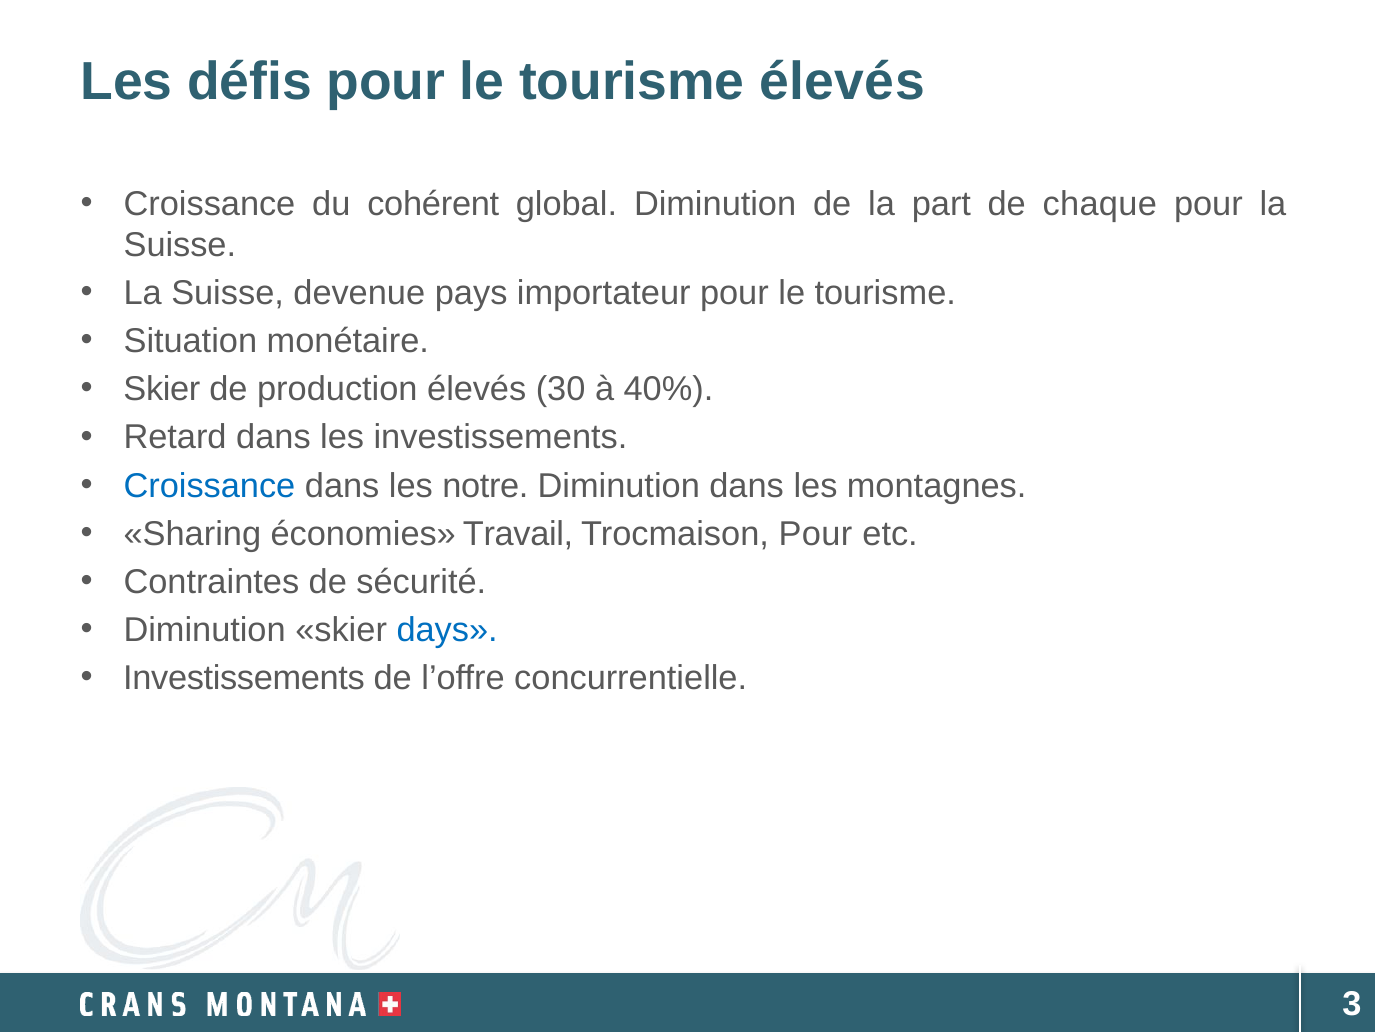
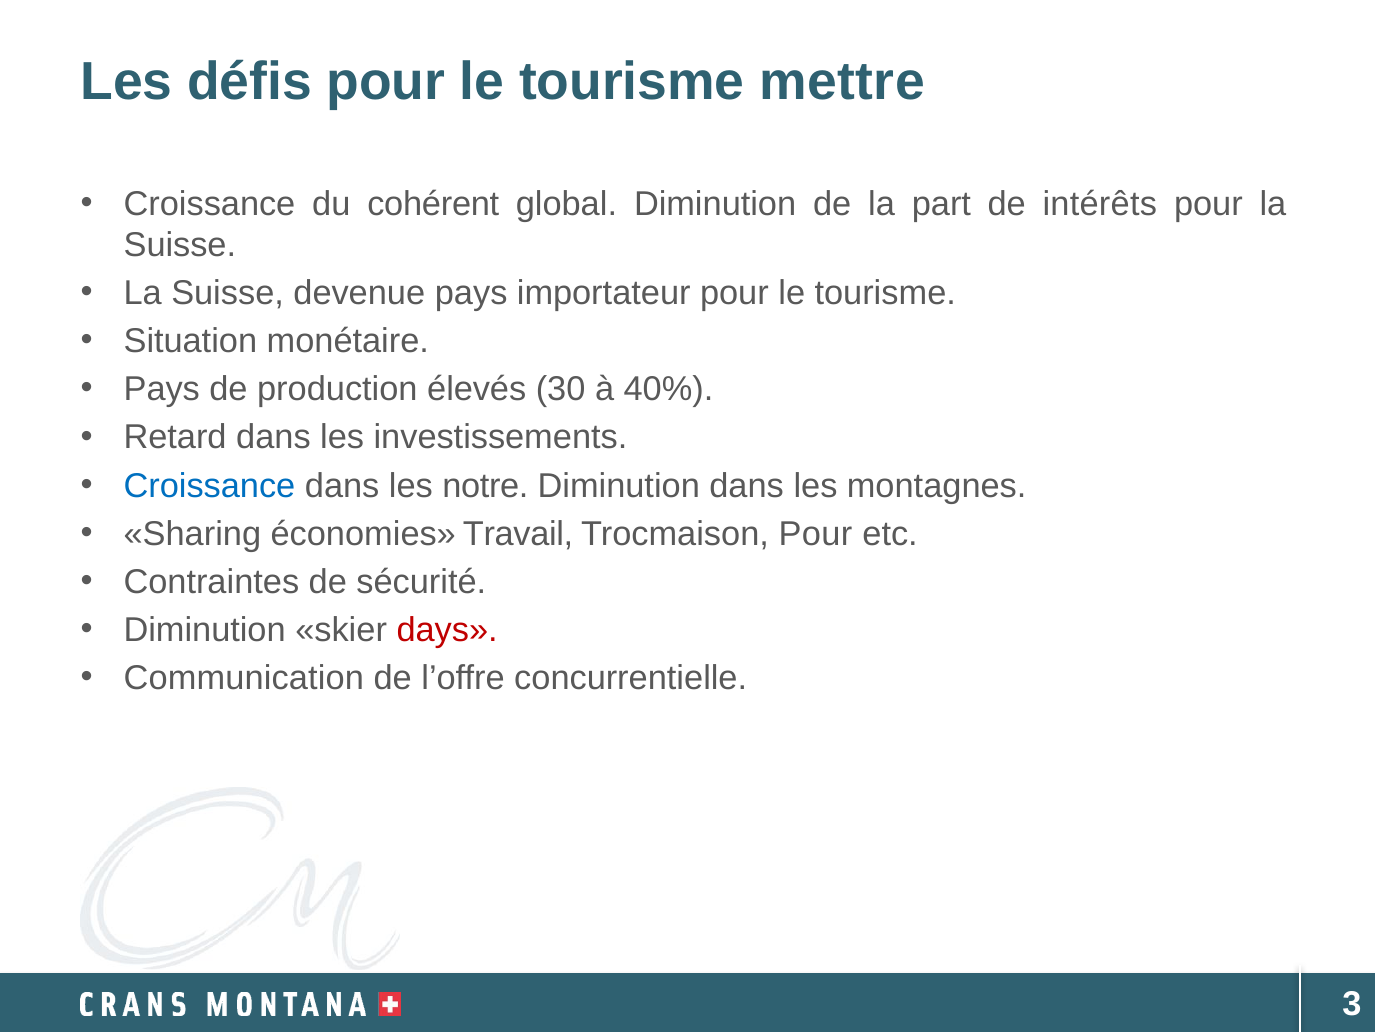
tourisme élevés: élevés -> mettre
chaque: chaque -> intérêts
Skier at (162, 389): Skier -> Pays
days colour: blue -> red
Investissements at (244, 678): Investissements -> Communication
